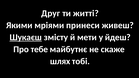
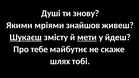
Друг: Друг -> Душі
житті: житті -> знову
принеси: принеси -> знайшов
мети underline: none -> present
